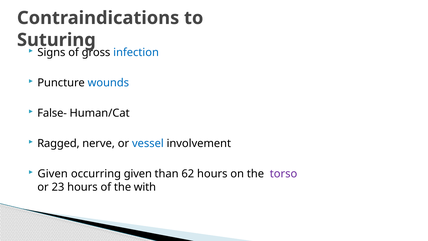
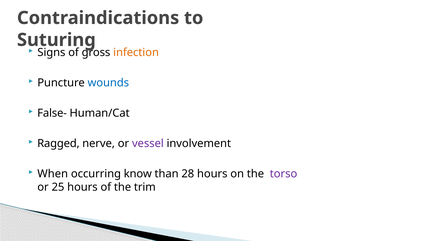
infection colour: blue -> orange
vessel colour: blue -> purple
Given at (53, 174): Given -> When
occurring given: given -> know
62: 62 -> 28
23: 23 -> 25
with: with -> trim
